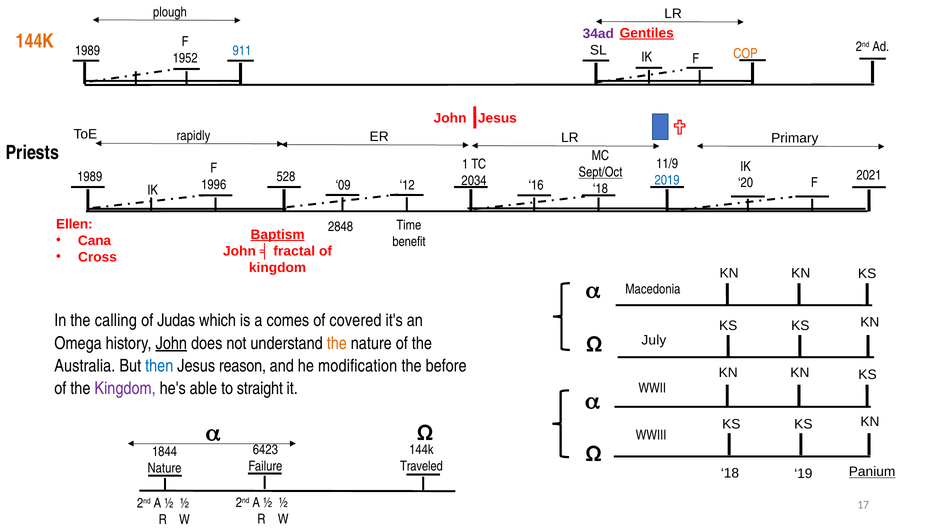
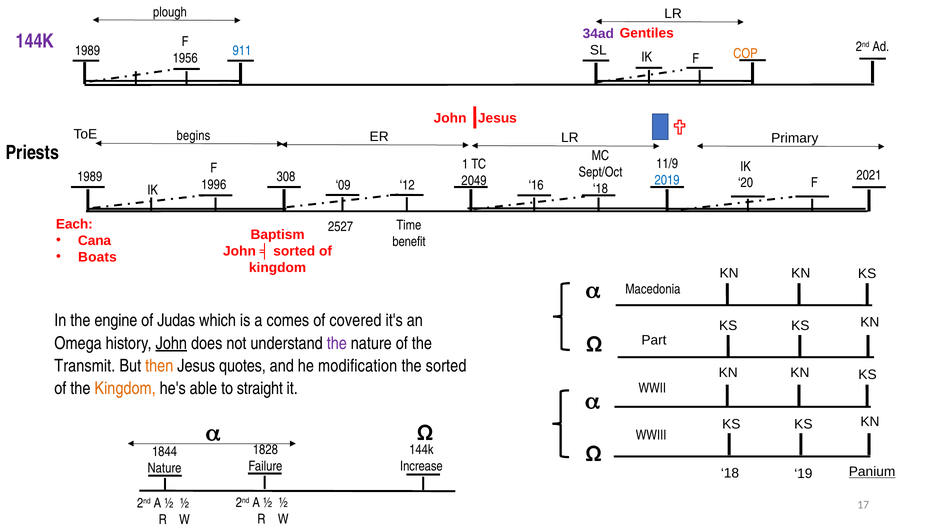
Gentiles underline: present -> none
144K at (35, 41) colour: orange -> purple
1952: 1952 -> 1956
rapidly: rapidly -> begins
Sept/Oct underline: present -> none
528: 528 -> 308
2034: 2034 -> 2049
Ellen: Ellen -> Each
2848: 2848 -> 2527
Baptism underline: present -> none
fractal at (294, 251): fractal -> sorted
Cross: Cross -> Boats
calling: calling -> engine
July: July -> Part
the at (337, 343) colour: orange -> purple
Australia: Australia -> Transmit
then colour: blue -> orange
reason: reason -> quotes
the before: before -> sorted
Kingdom at (125, 389) colour: purple -> orange
6423: 6423 -> 1828
Traveled: Traveled -> Increase
